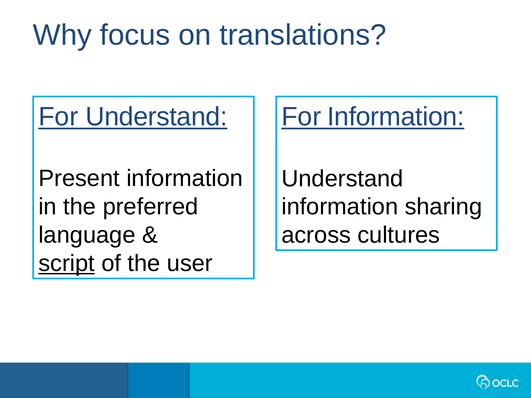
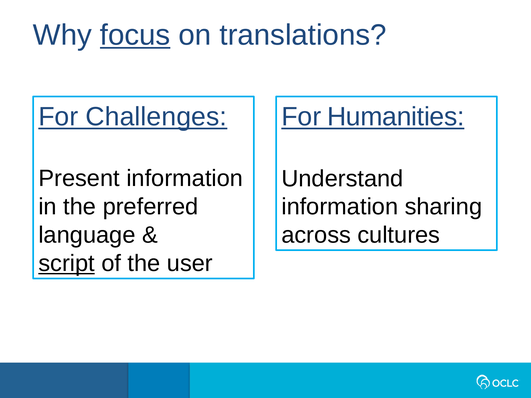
focus underline: none -> present
For Understand: Understand -> Challenges
For Information: Information -> Humanities
